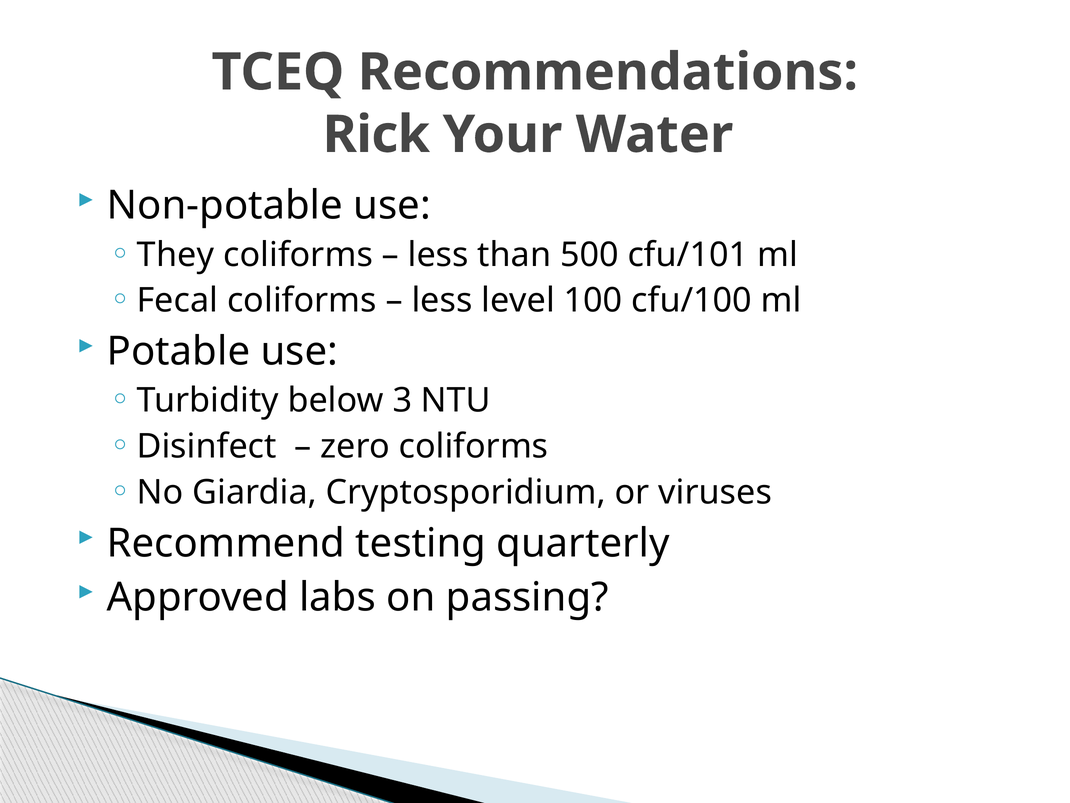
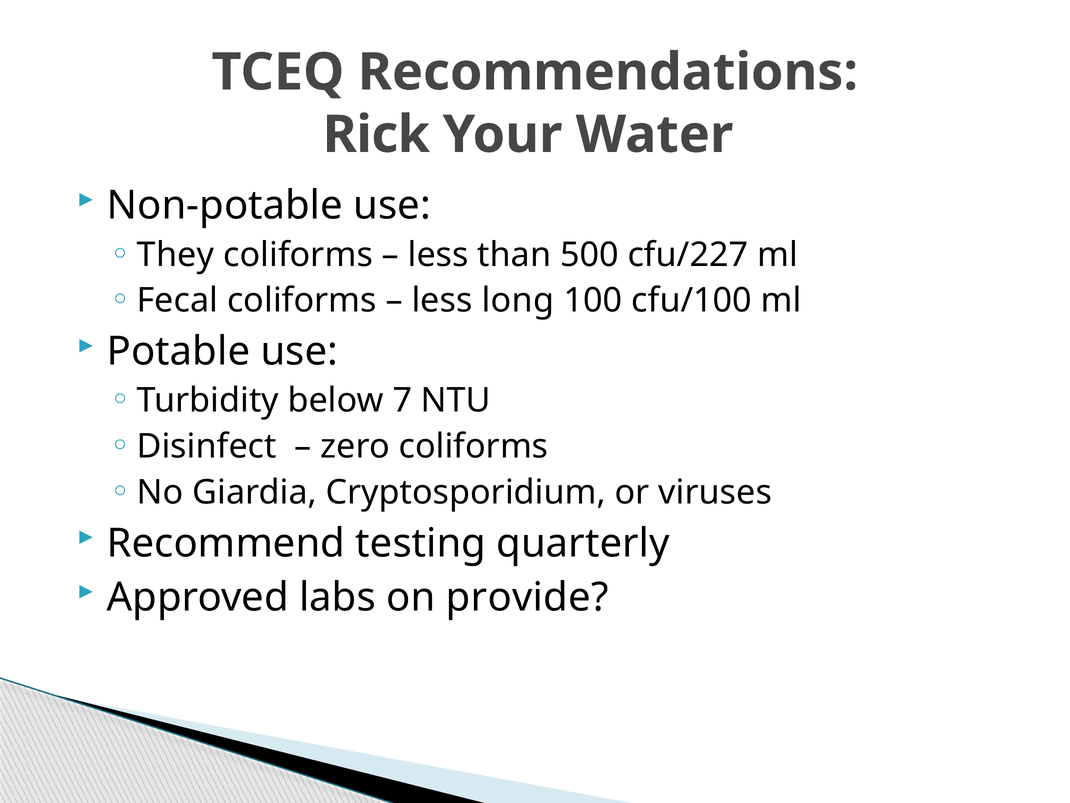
cfu/101: cfu/101 -> cfu/227
level: level -> long
3: 3 -> 7
passing: passing -> provide
